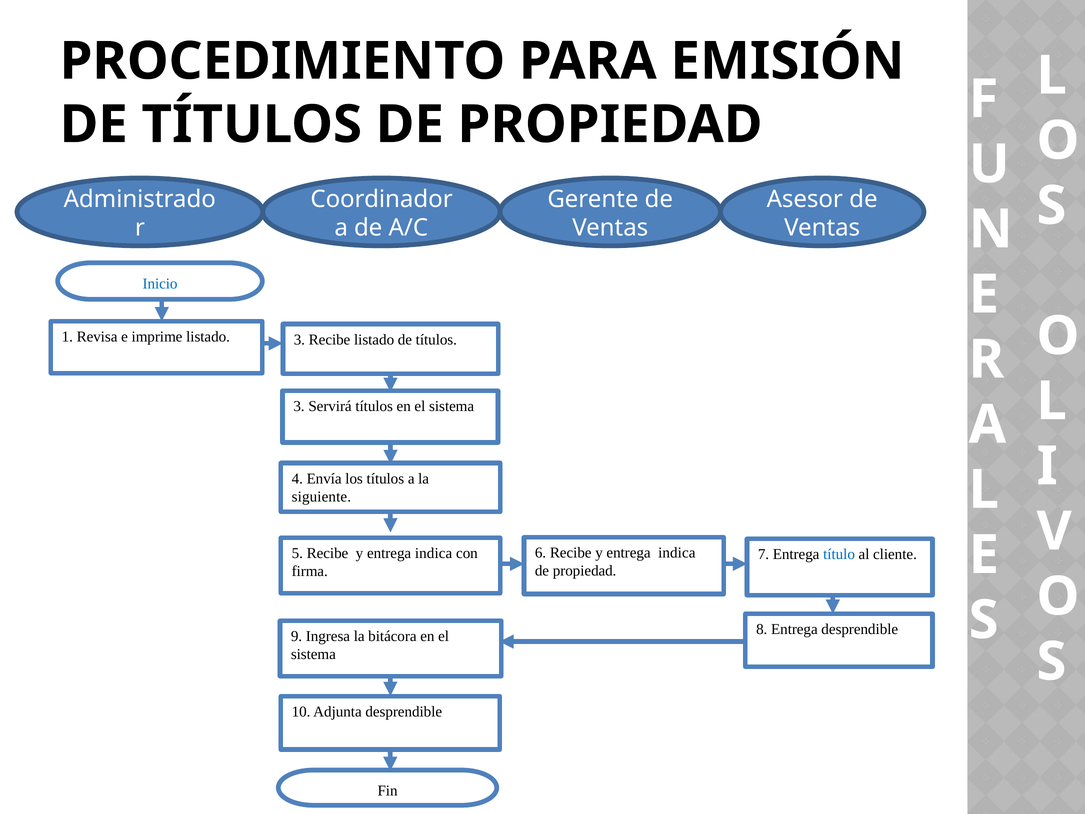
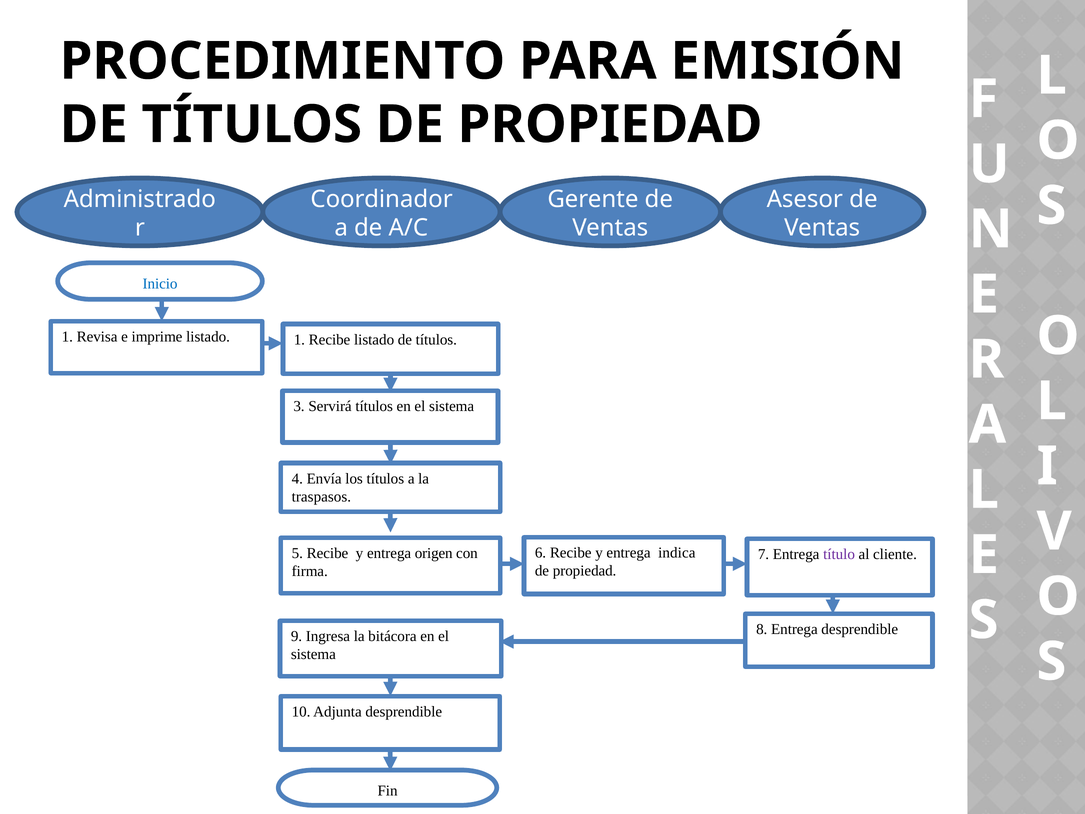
listado 3: 3 -> 1
siguiente: siguiente -> traspasos
indica at (434, 553): indica -> origen
título colour: blue -> purple
